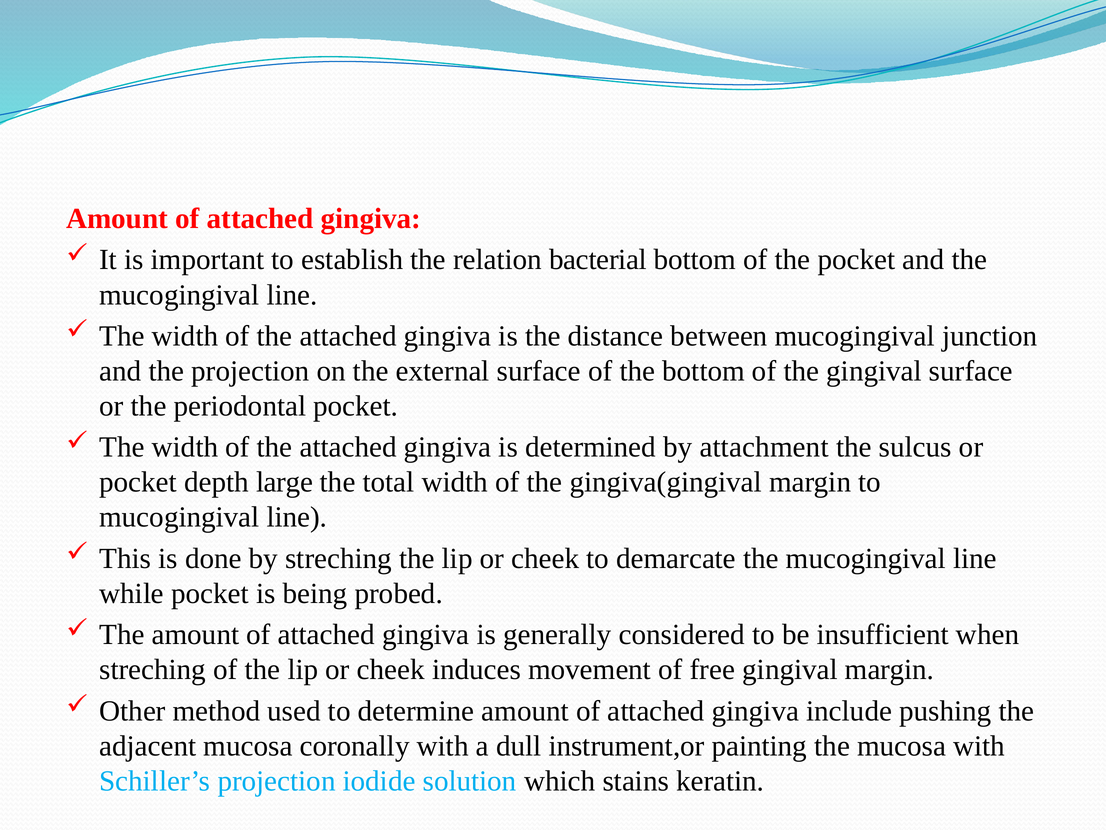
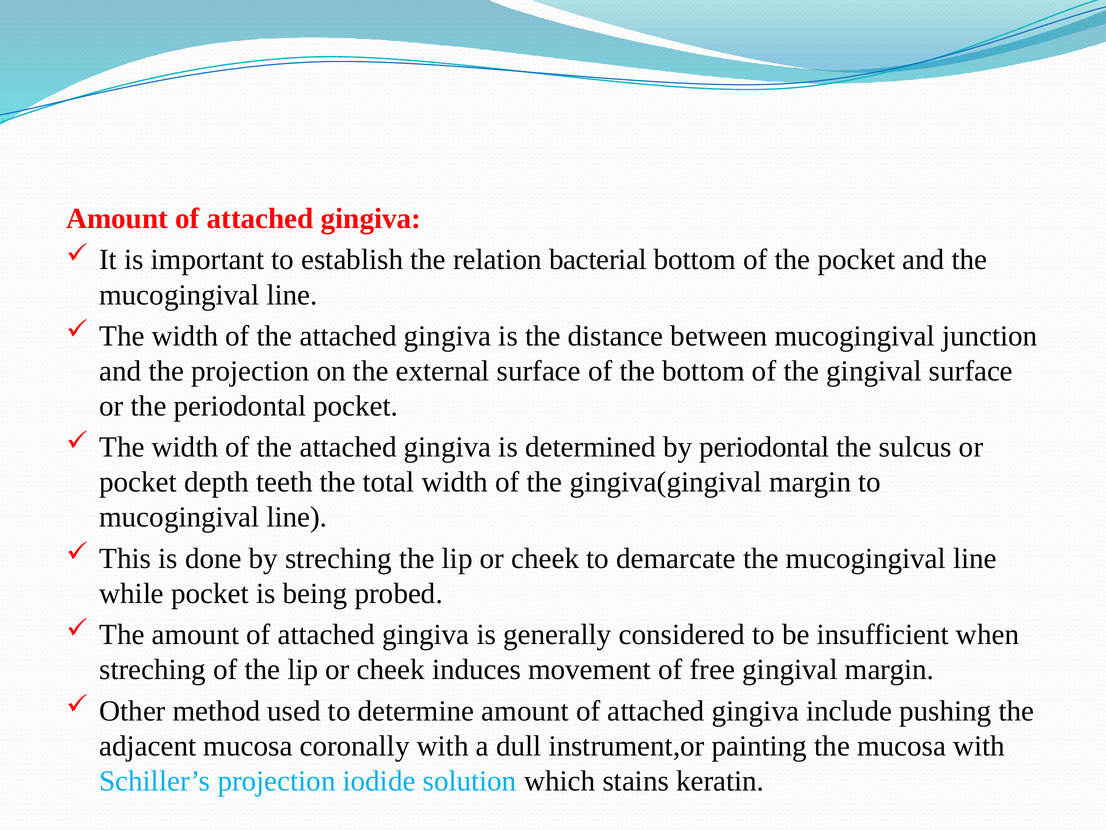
by attachment: attachment -> periodontal
large: large -> teeth
